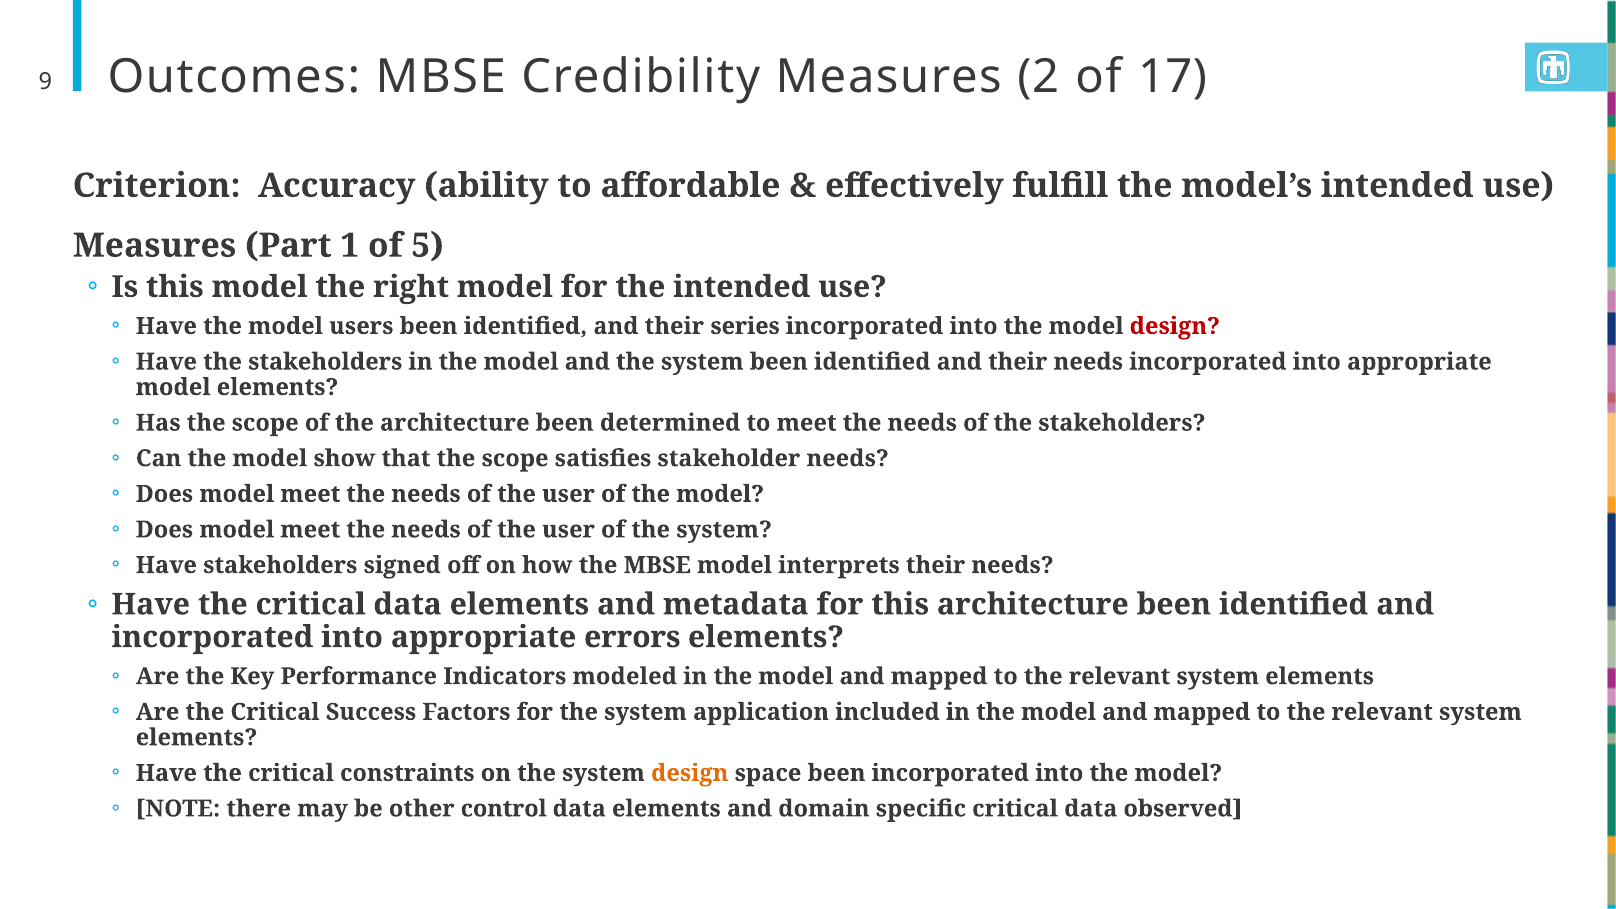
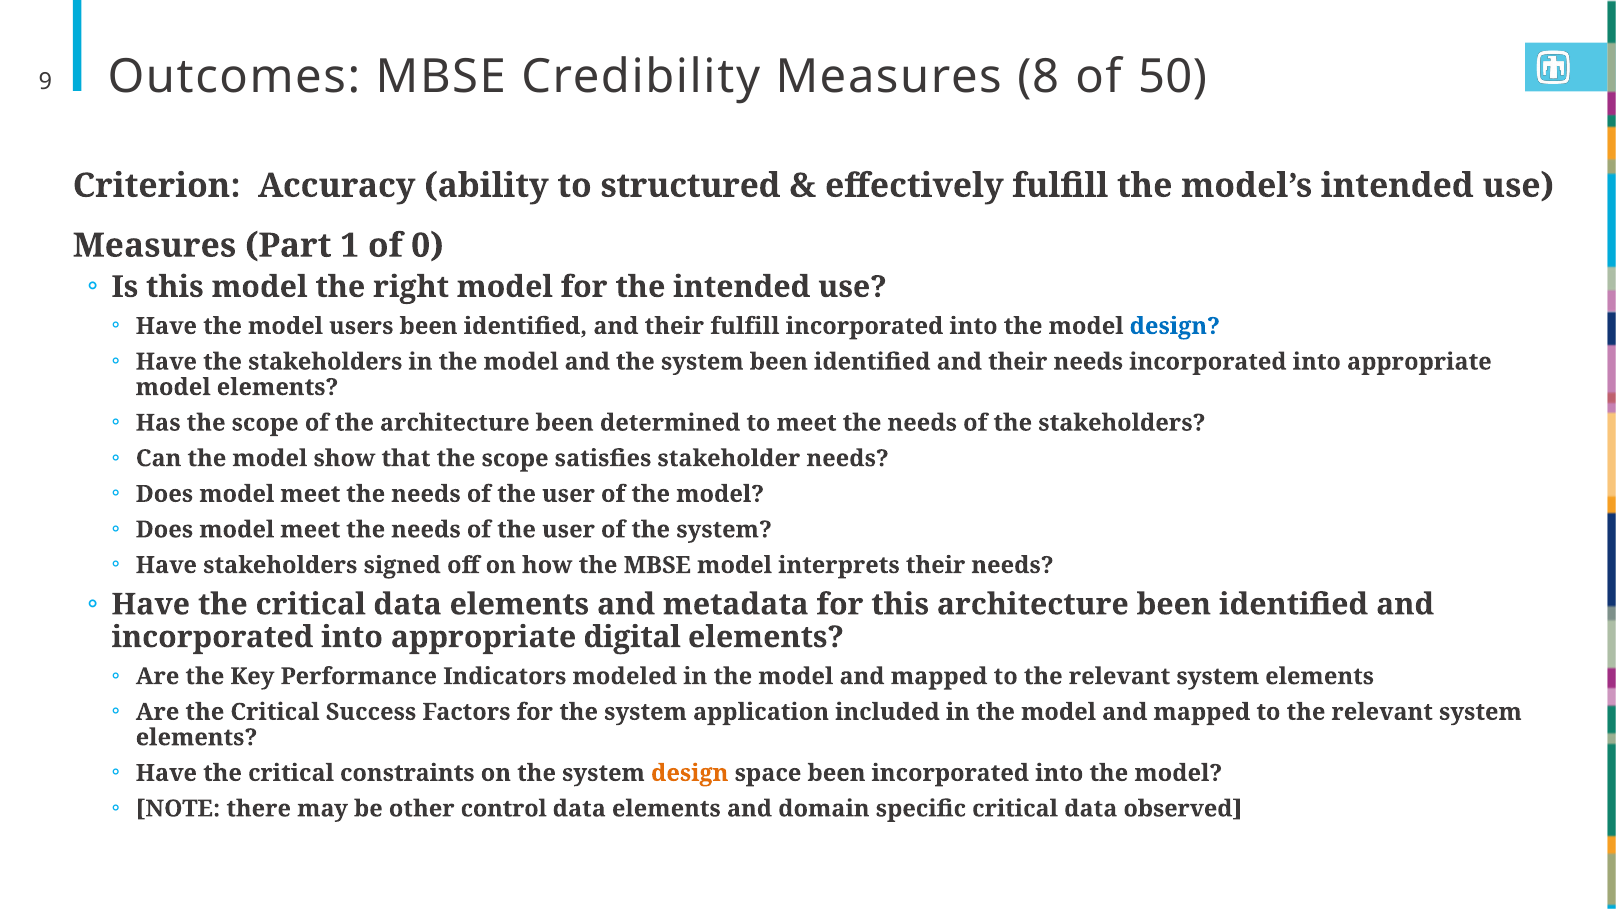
2: 2 -> 8
17: 17 -> 50
affordable: affordable -> structured
5: 5 -> 0
their series: series -> fulfill
design at (1175, 326) colour: red -> blue
errors: errors -> digital
